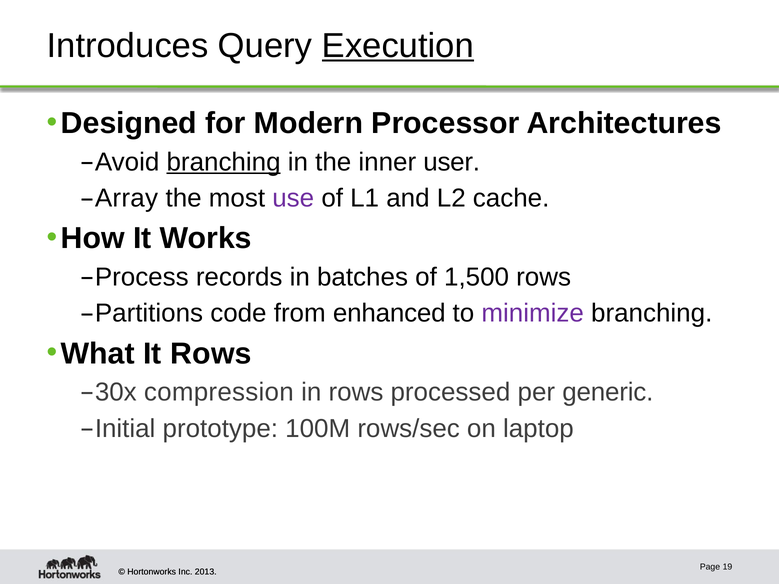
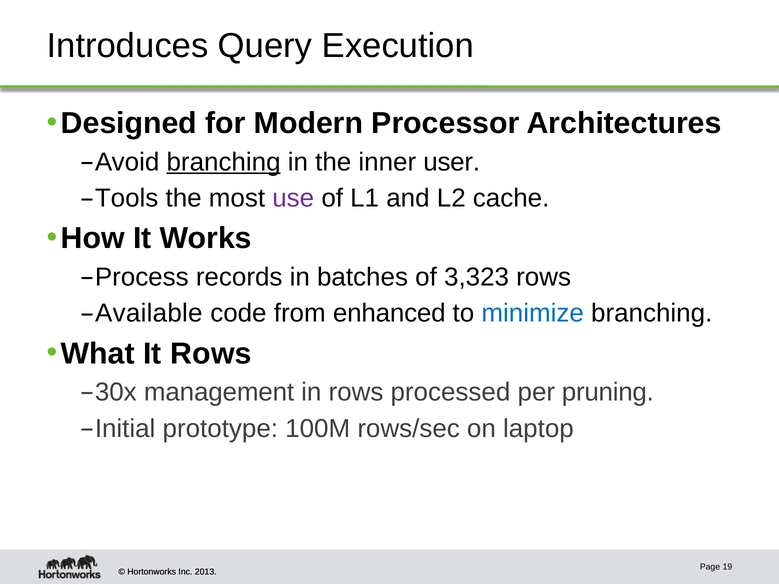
Execution underline: present -> none
Array: Array -> Tools
1,500: 1,500 -> 3,323
Partitions: Partitions -> Available
minimize colour: purple -> blue
compression: compression -> management
generic: generic -> pruning
